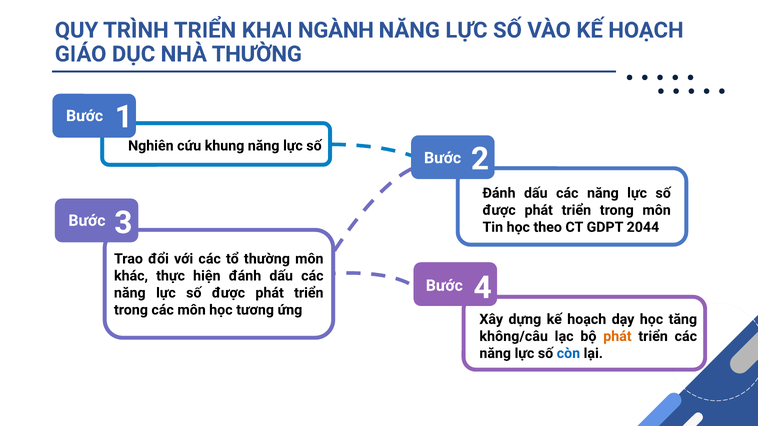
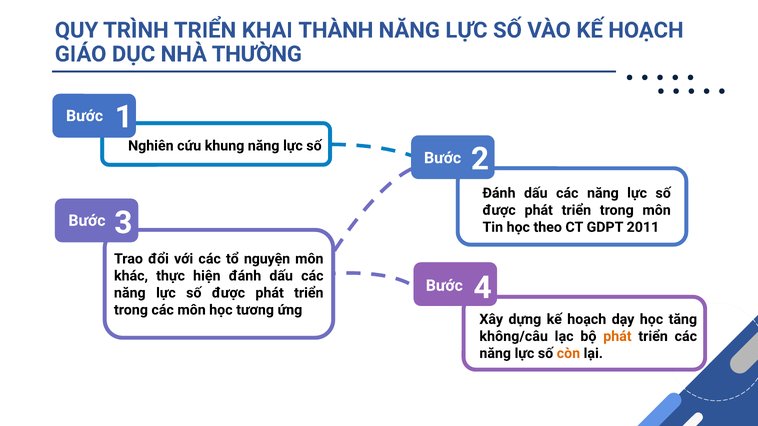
NGÀNH: NGÀNH -> THÀNH
2044: 2044 -> 2011
tổ thường: thường -> nguyện
còn colour: blue -> orange
